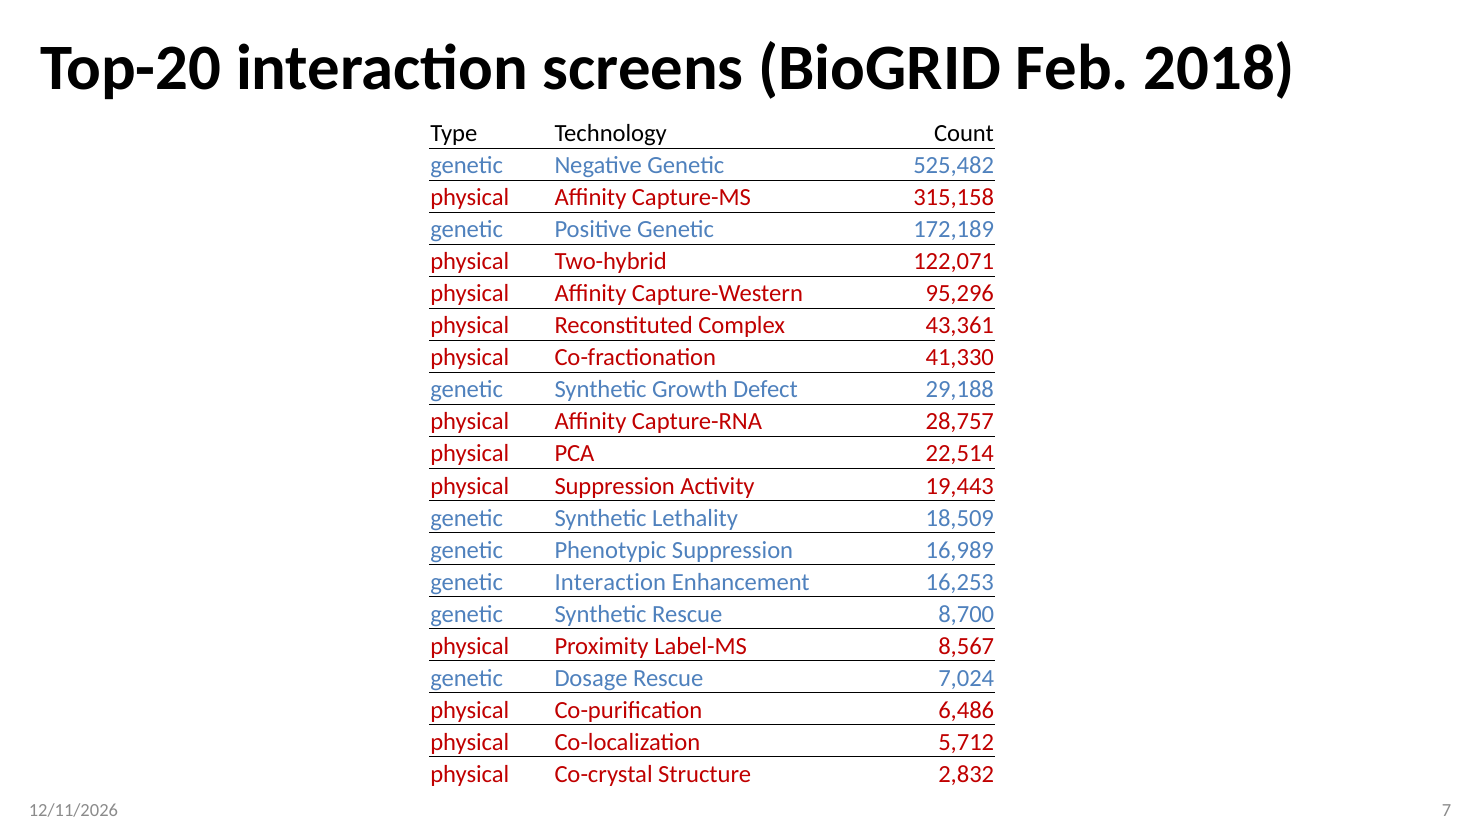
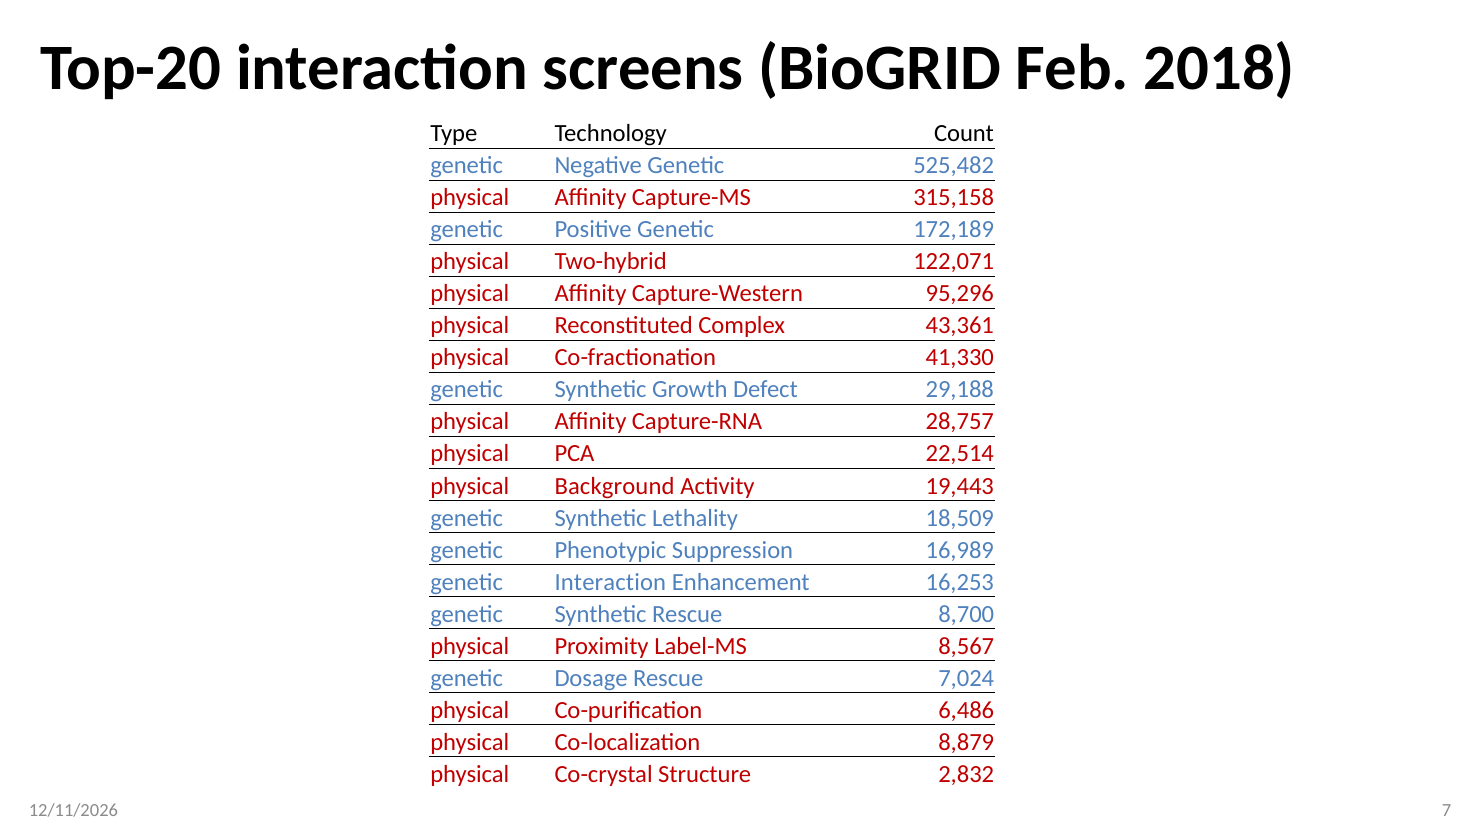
physical Suppression: Suppression -> Background
5,712: 5,712 -> 8,879
